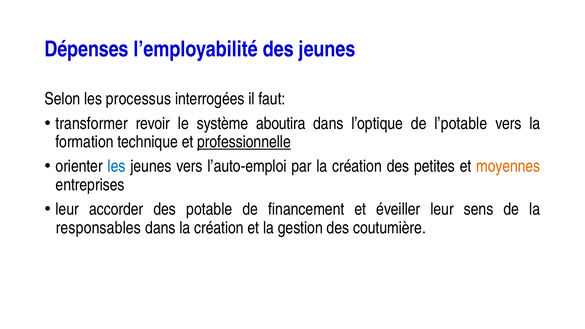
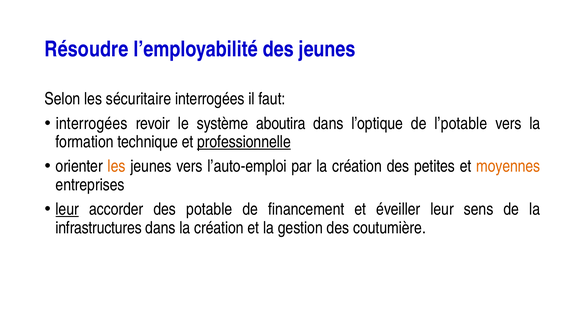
Dépenses: Dépenses -> Résoudre
processus: processus -> sécuritaire
transformer at (92, 123): transformer -> interrogées
les at (117, 166) colour: blue -> orange
leur at (67, 209) underline: none -> present
responsables: responsables -> infrastructures
